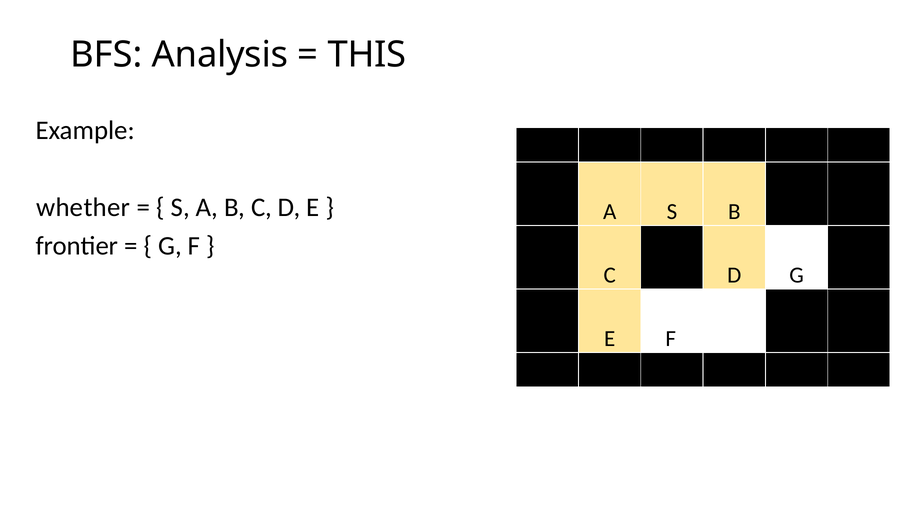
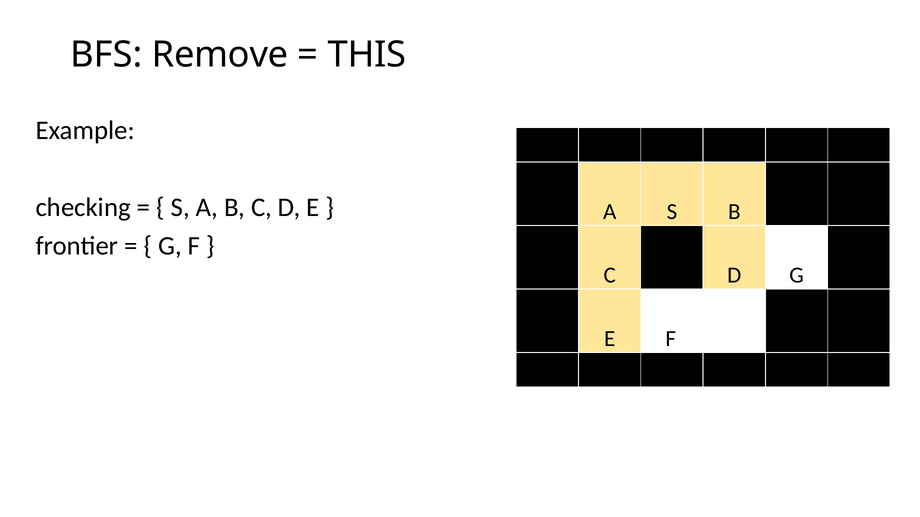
Analysis: Analysis -> Remove
whether: whether -> checking
